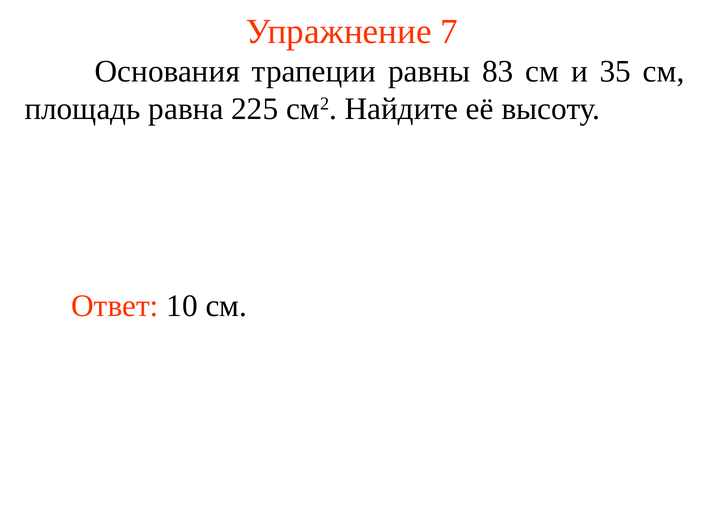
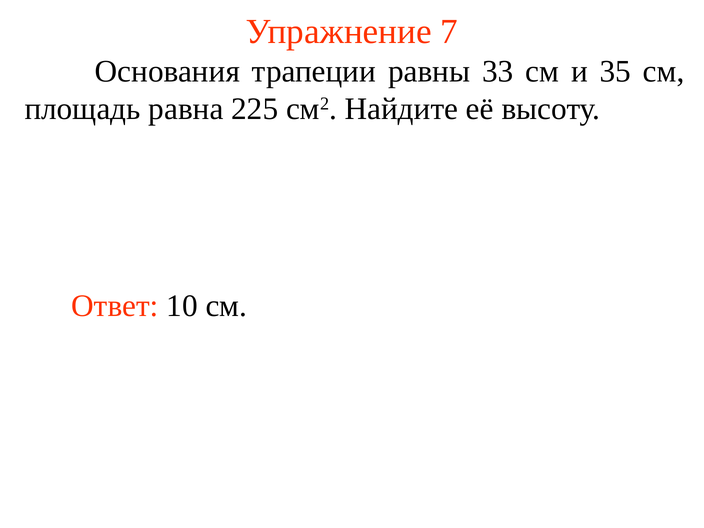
83: 83 -> 33
